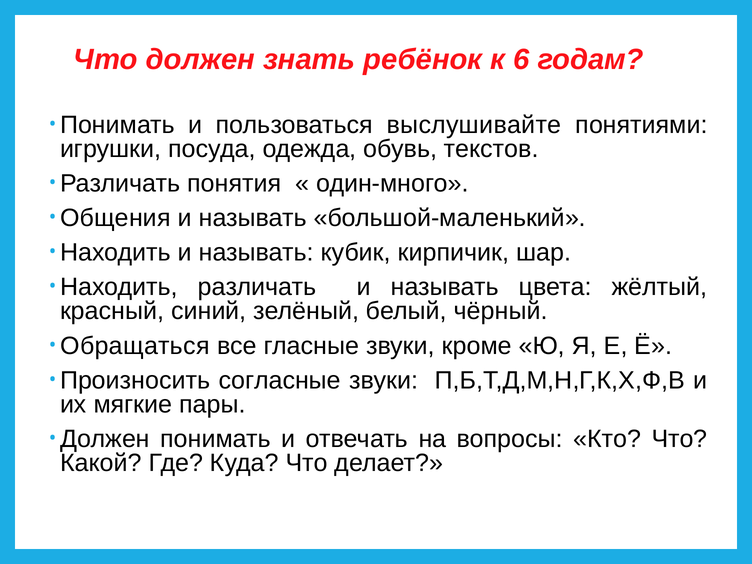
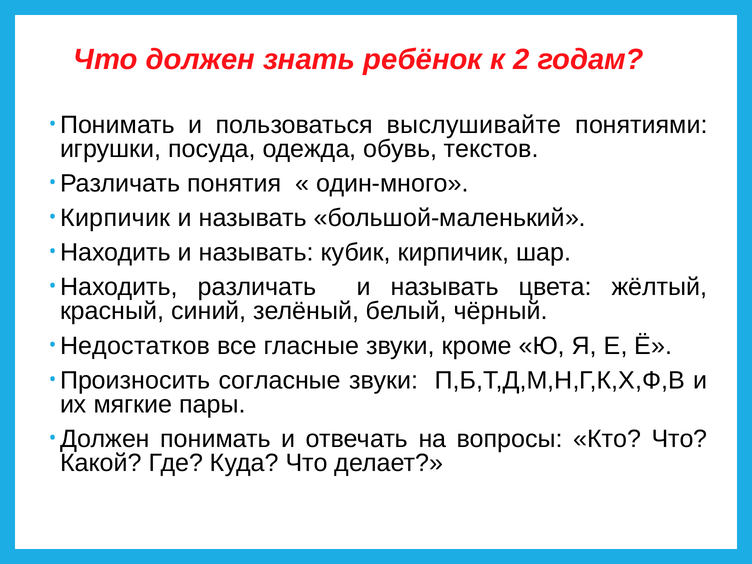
6: 6 -> 2
Общения at (115, 218): Общения -> Кирпичик
Обращаться: Обращаться -> Недостатков
